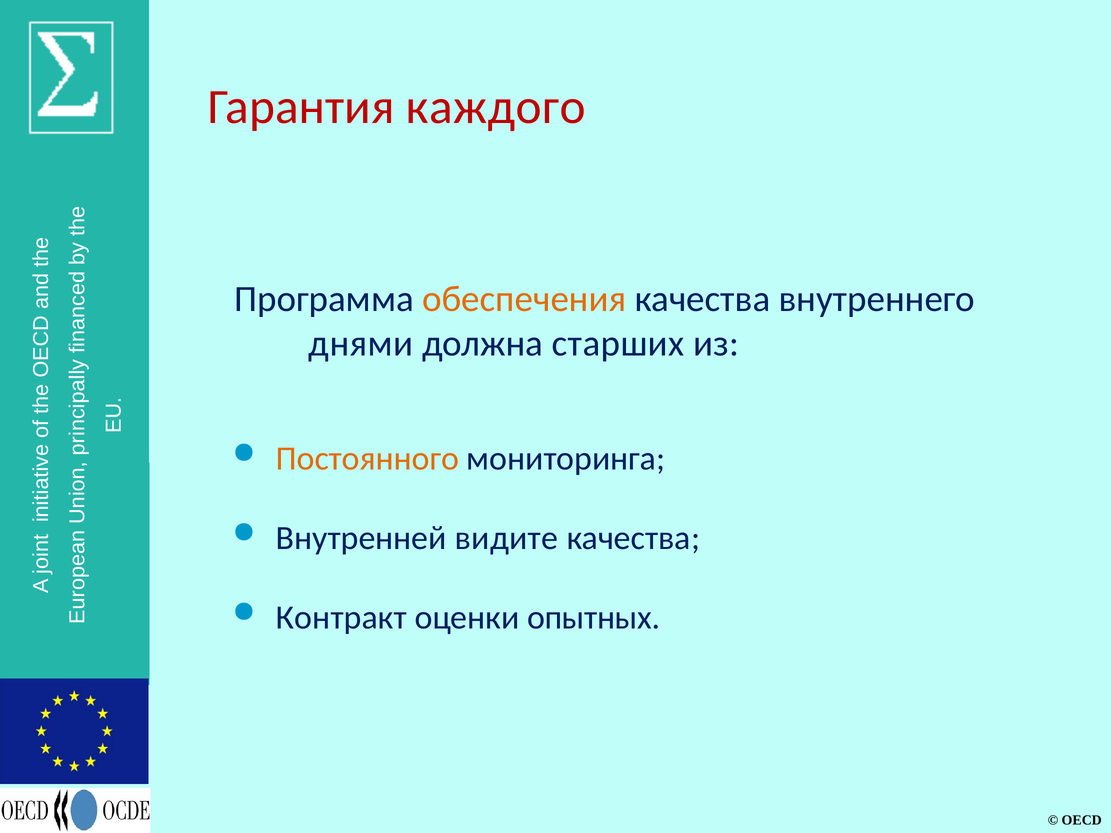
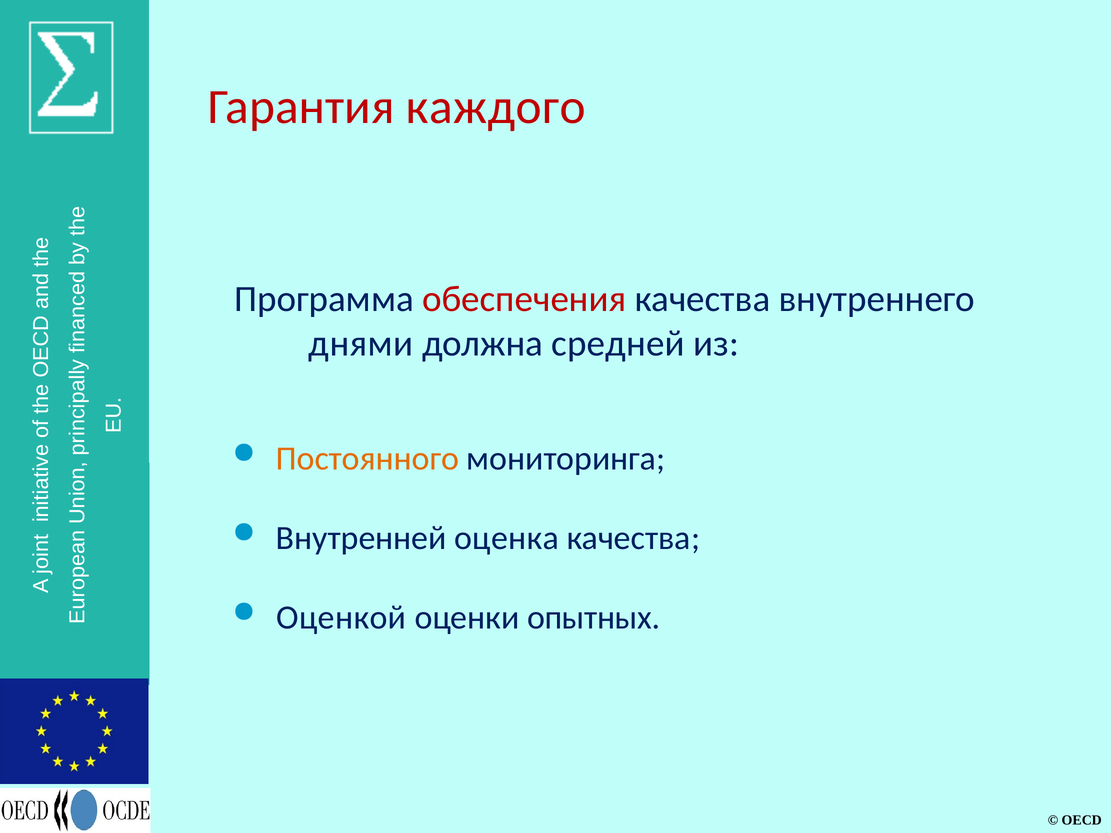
обеспечения colour: orange -> red
старших: старших -> средней
видите: видите -> оценка
Контракт: Контракт -> Оценкой
